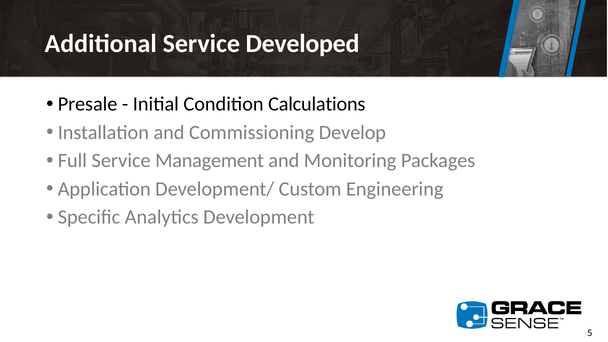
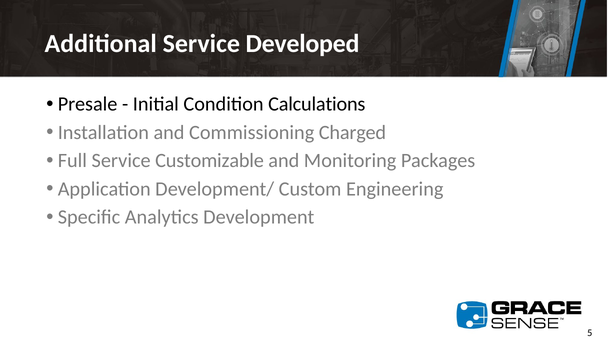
Develop: Develop -> Charged
Management: Management -> Customizable
